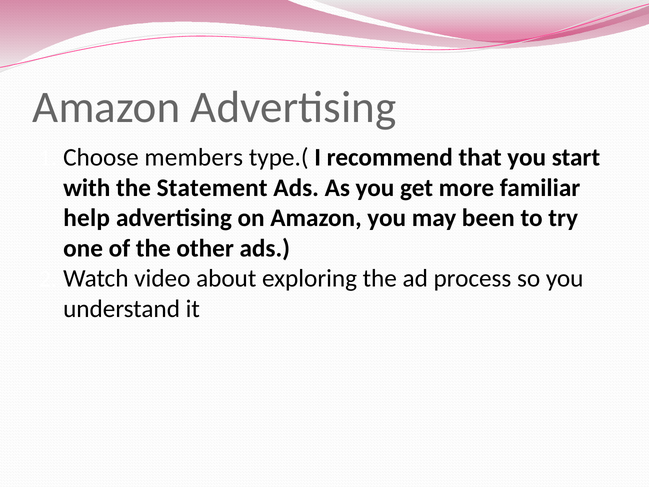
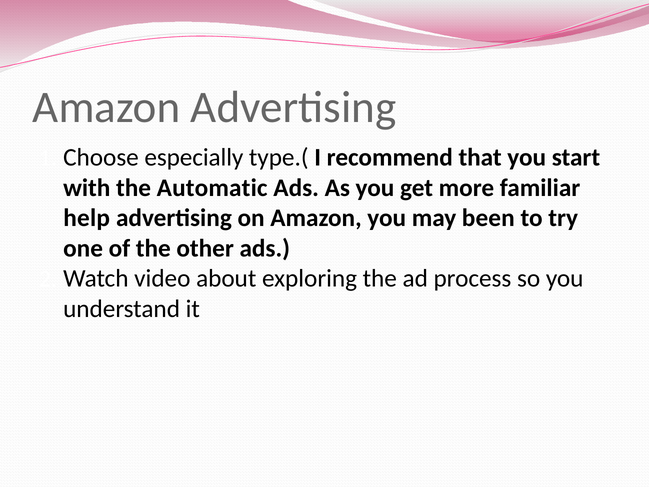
members: members -> especially
Statement: Statement -> Automatic
